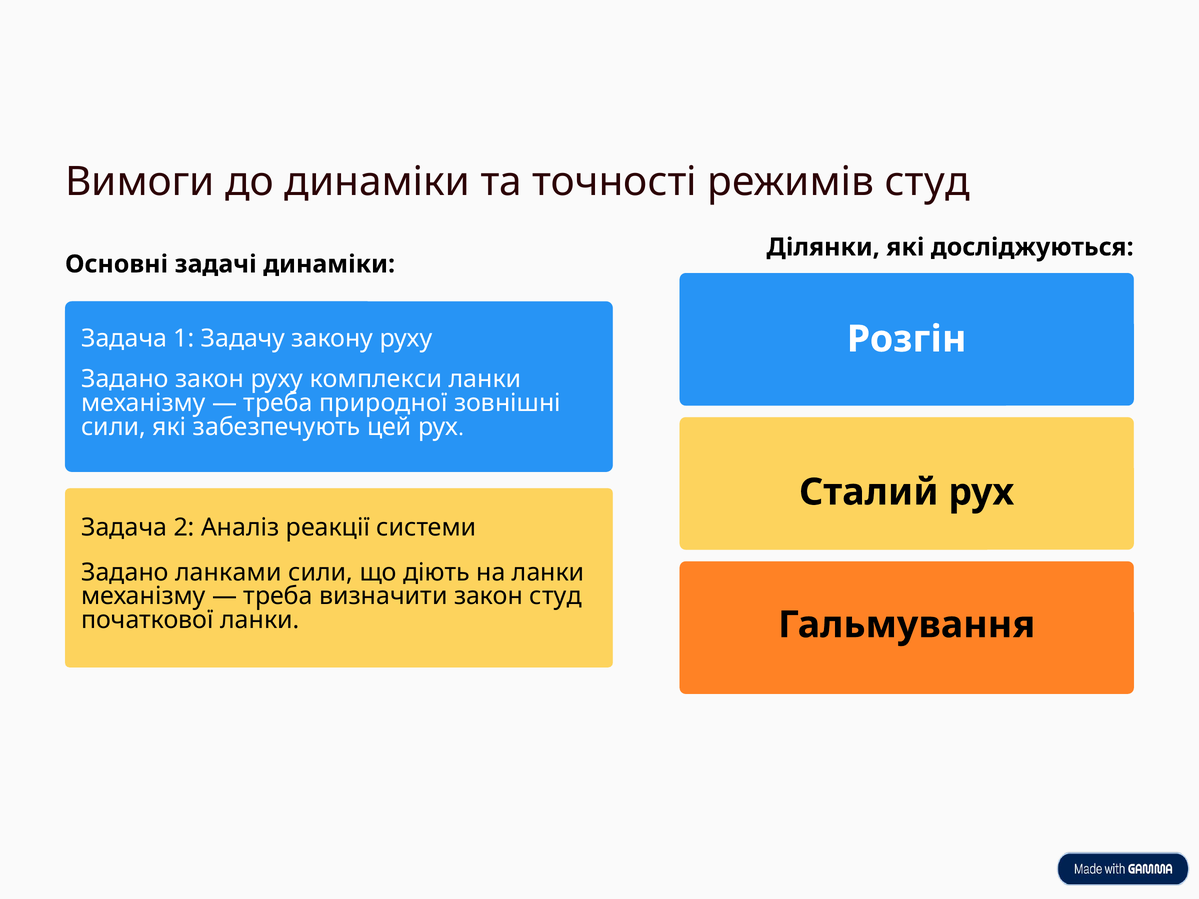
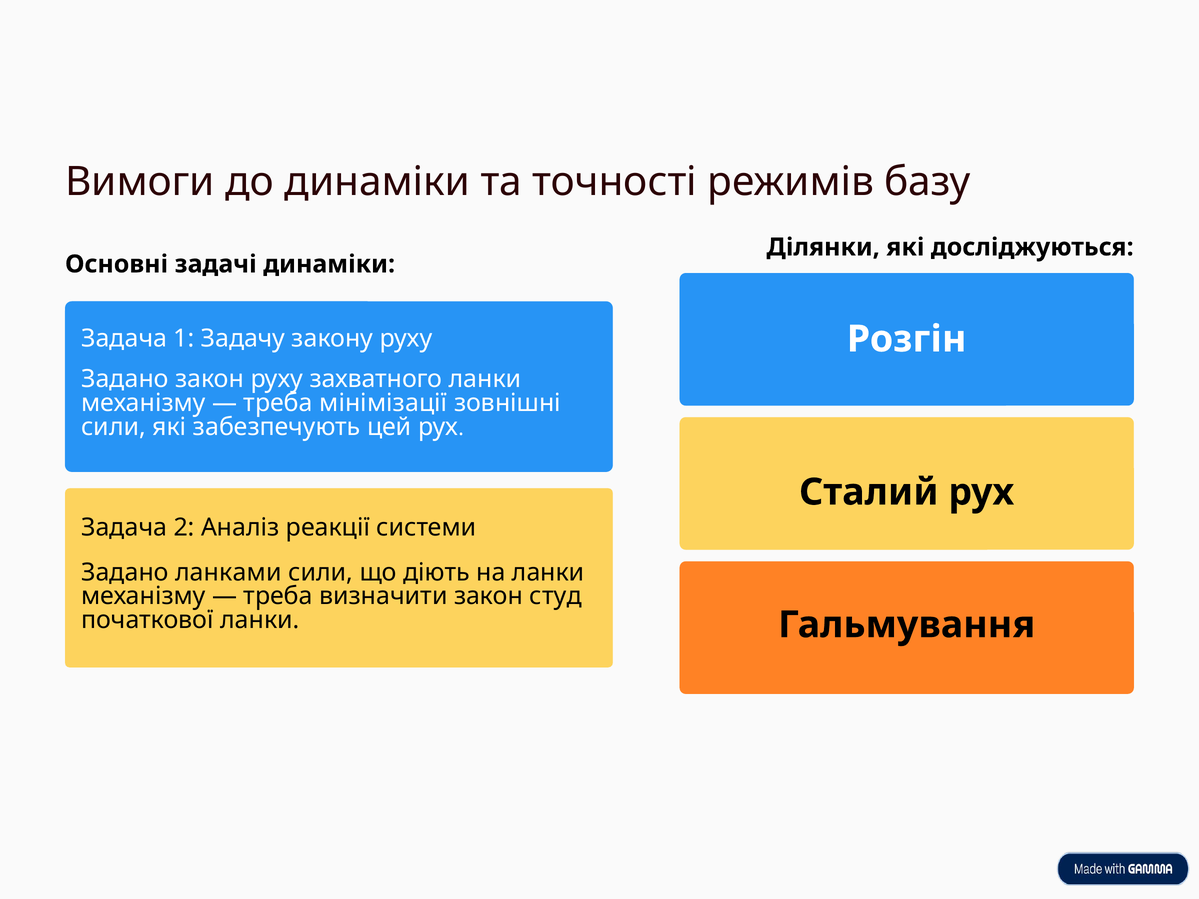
режимів студ: студ -> базу
комплекси: комплекси -> захватного
природної: природної -> мінімізації
